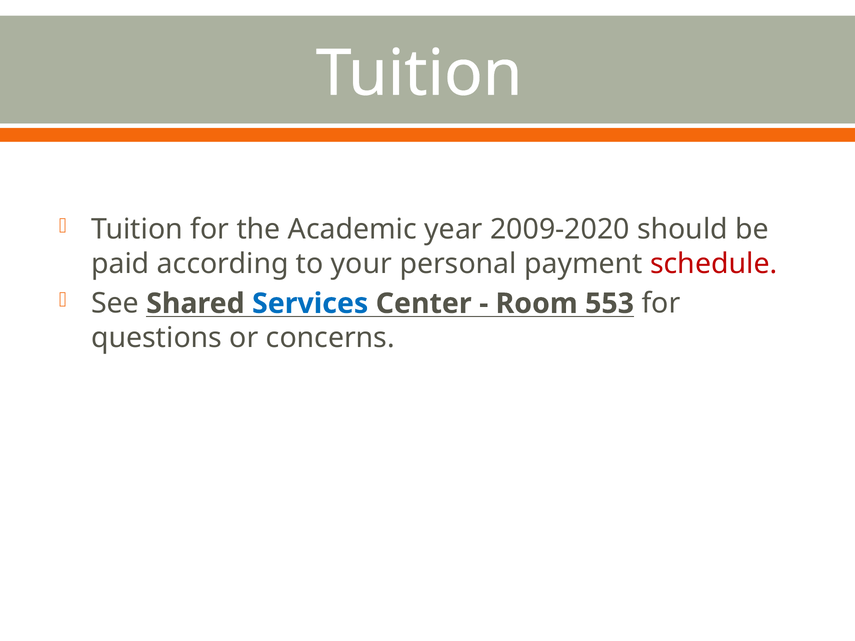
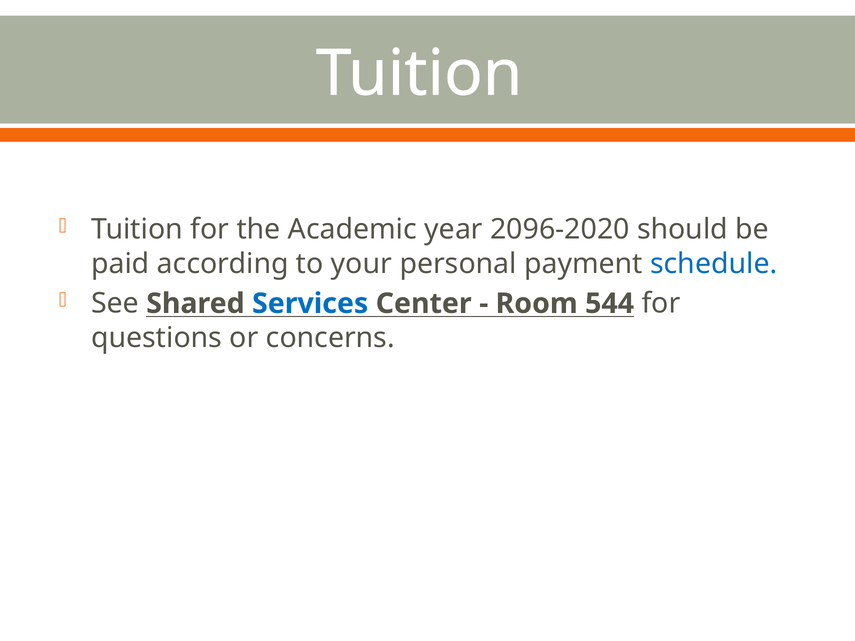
2009-2020: 2009-2020 -> 2096-2020
schedule colour: red -> blue
553: 553 -> 544
